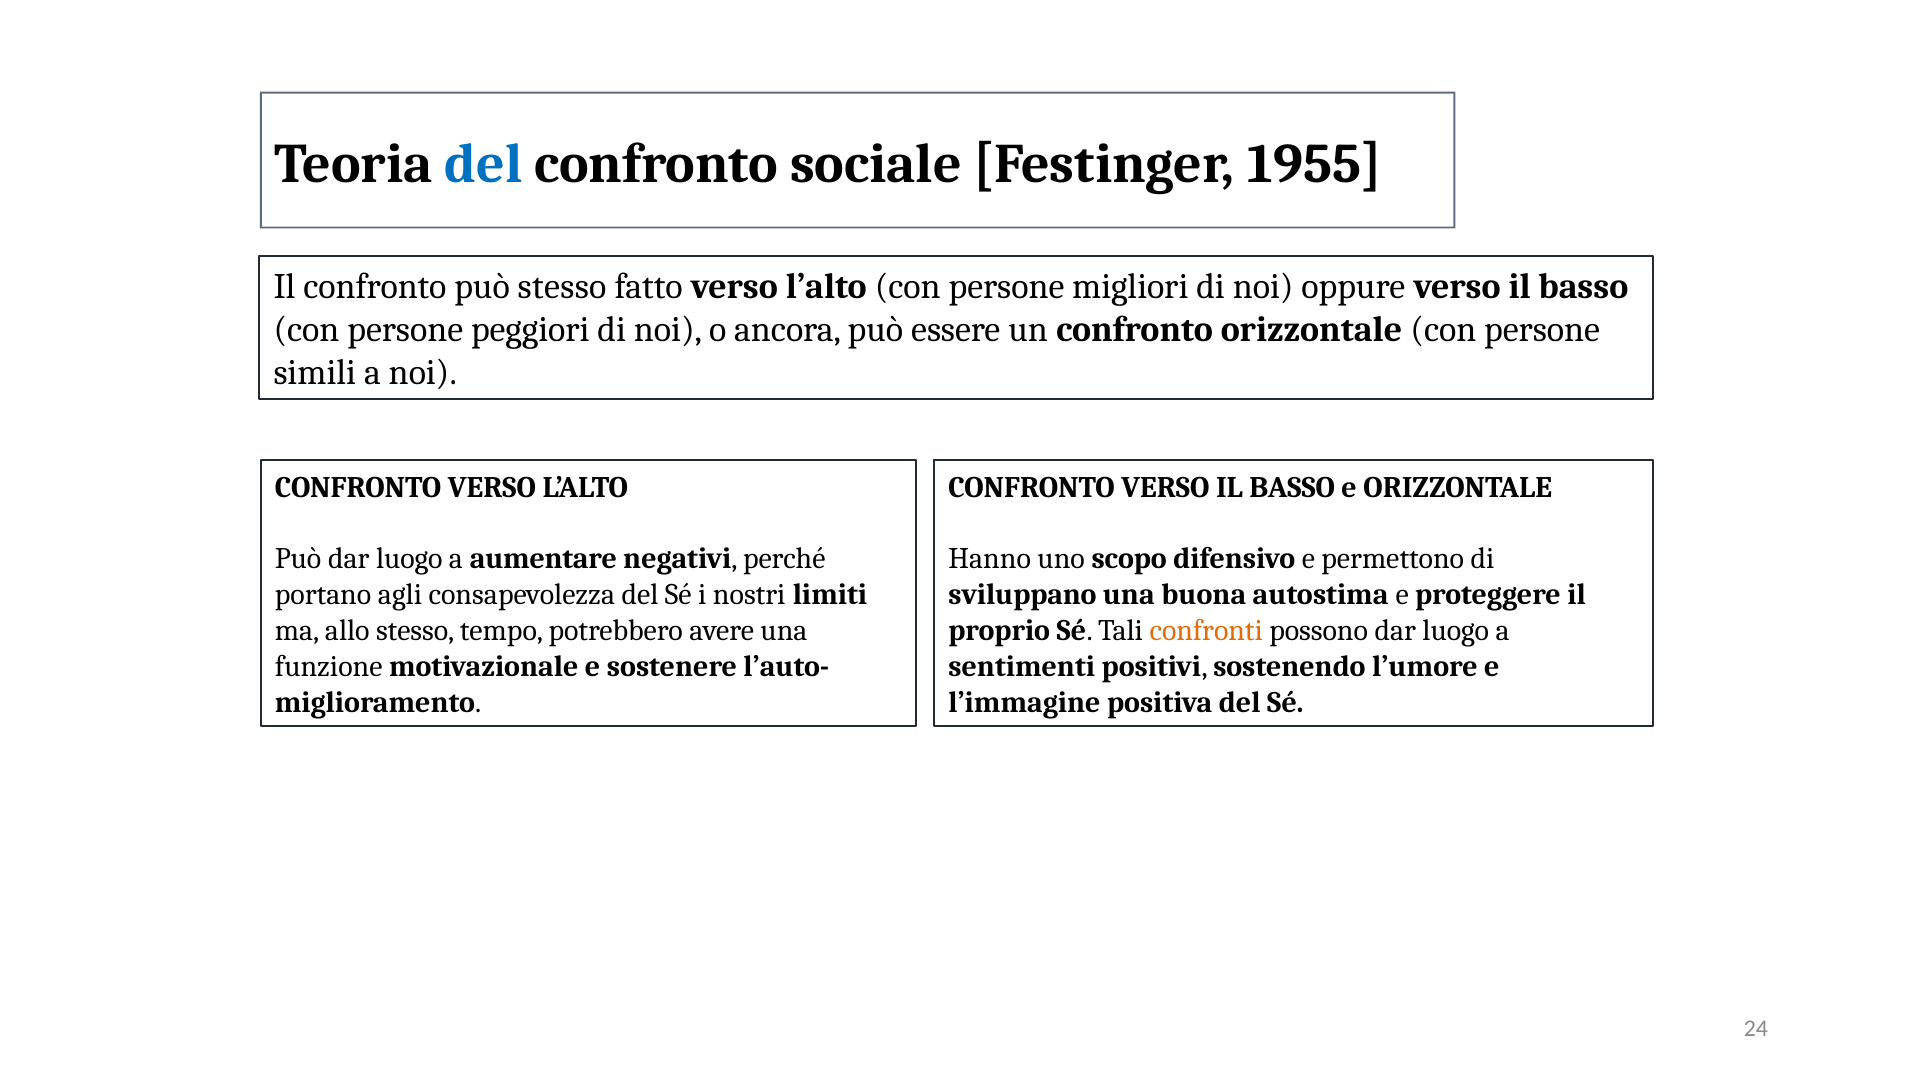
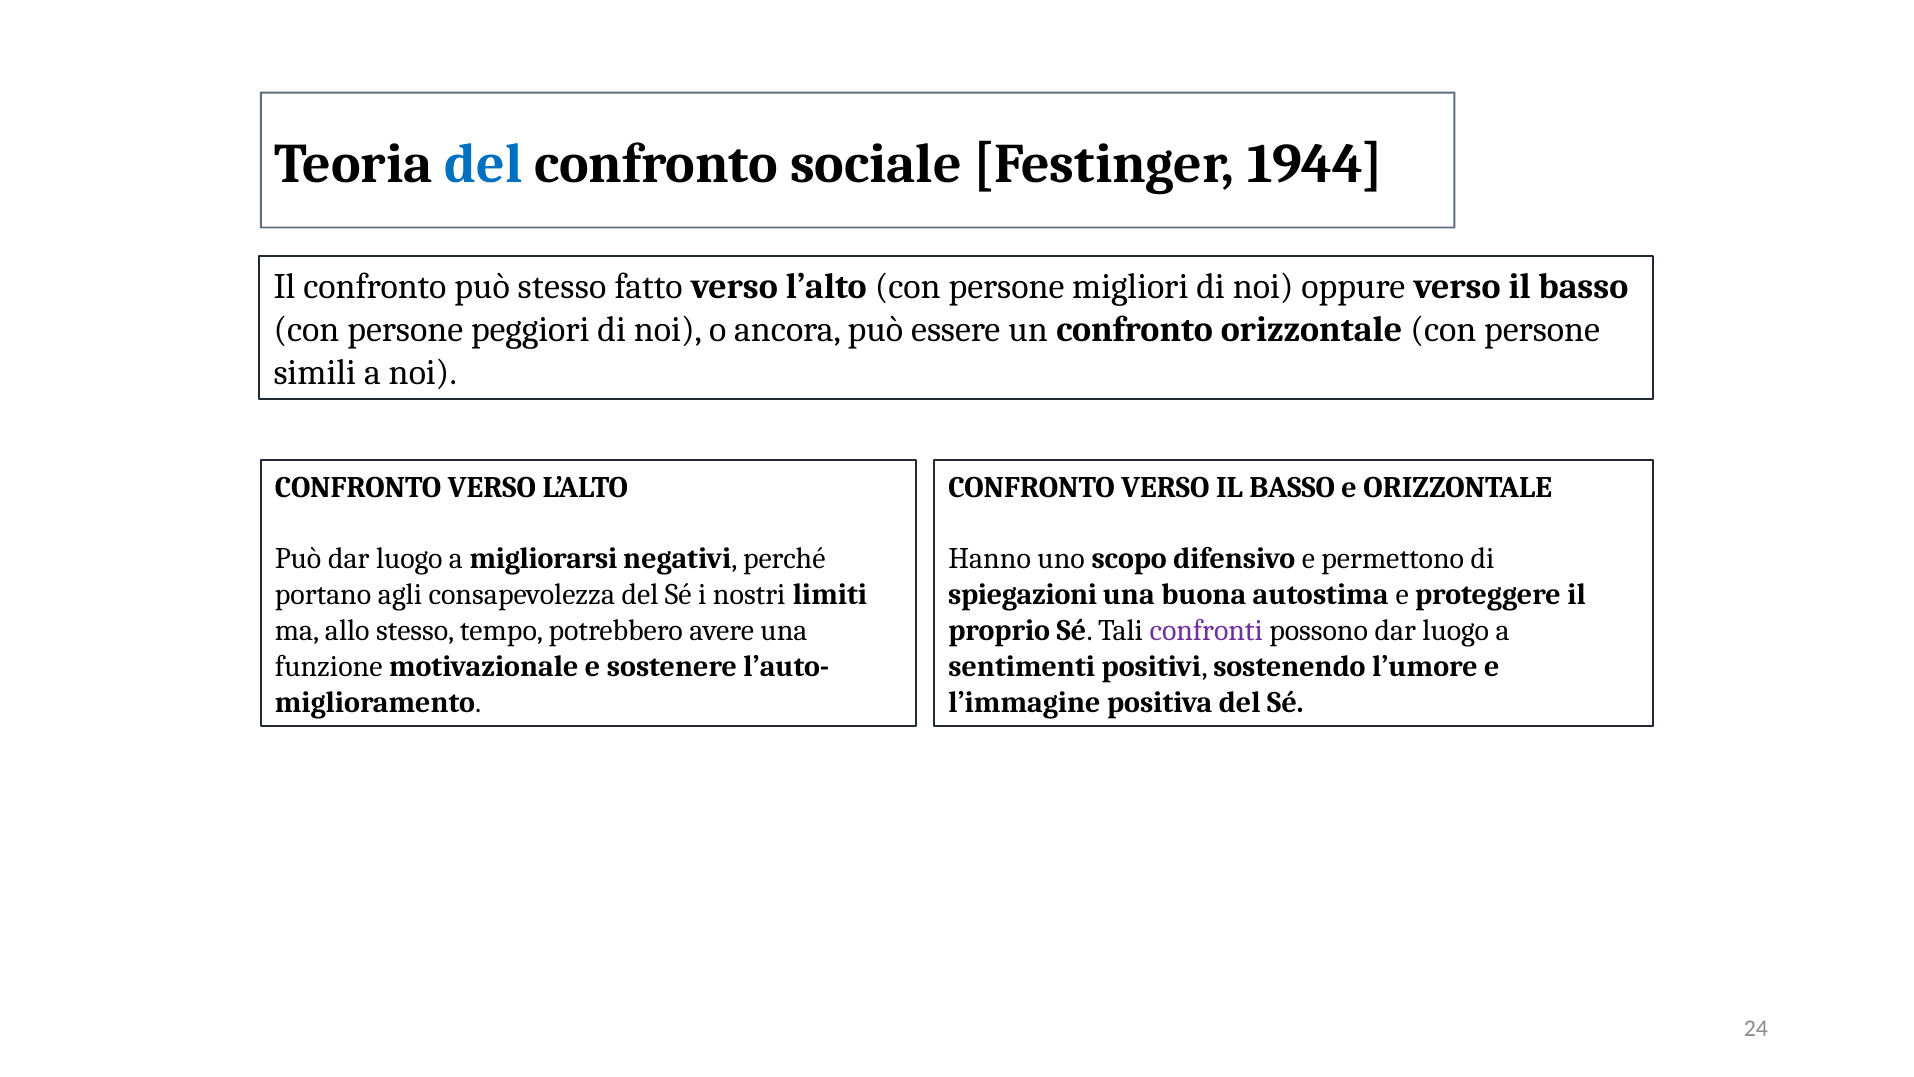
1955: 1955 -> 1944
aumentare: aumentare -> migliorarsi
sviluppano: sviluppano -> spiegazioni
confronti colour: orange -> purple
